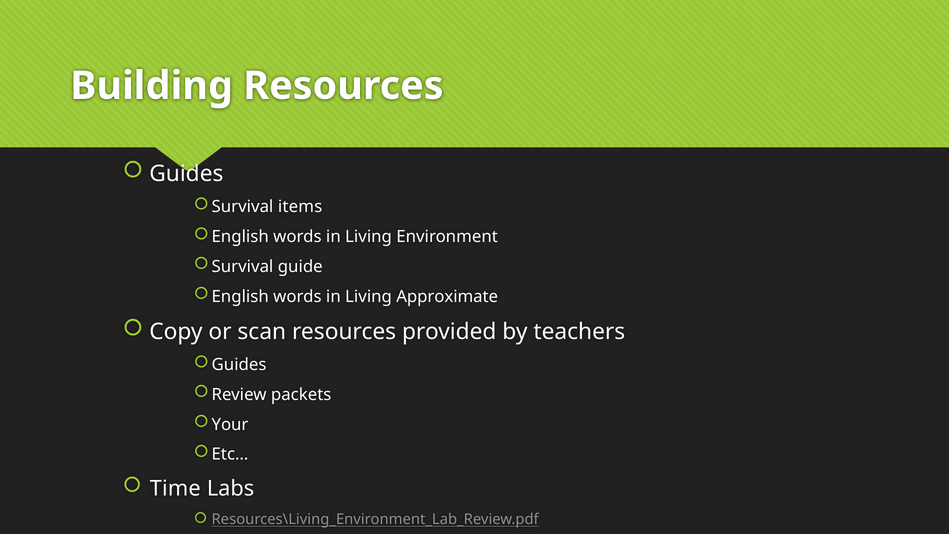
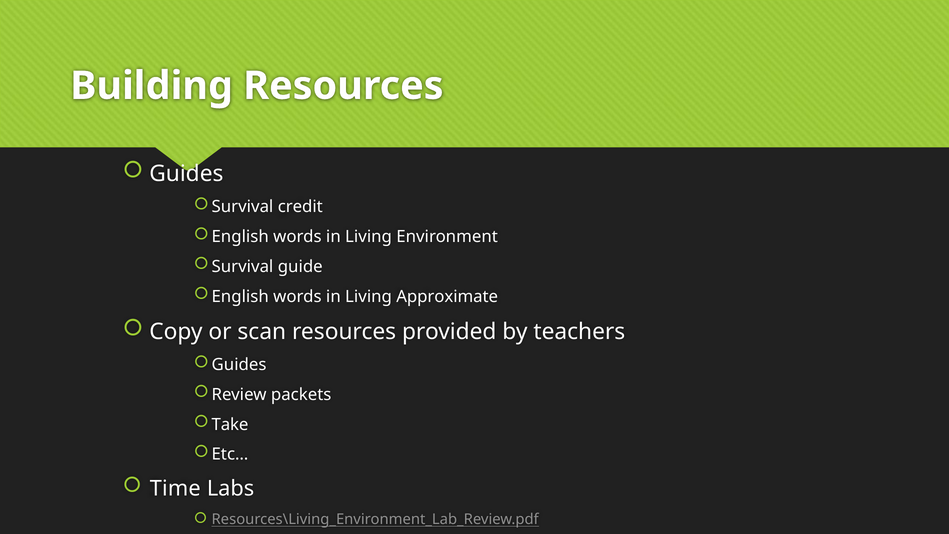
items: items -> credit
Your: Your -> Take
